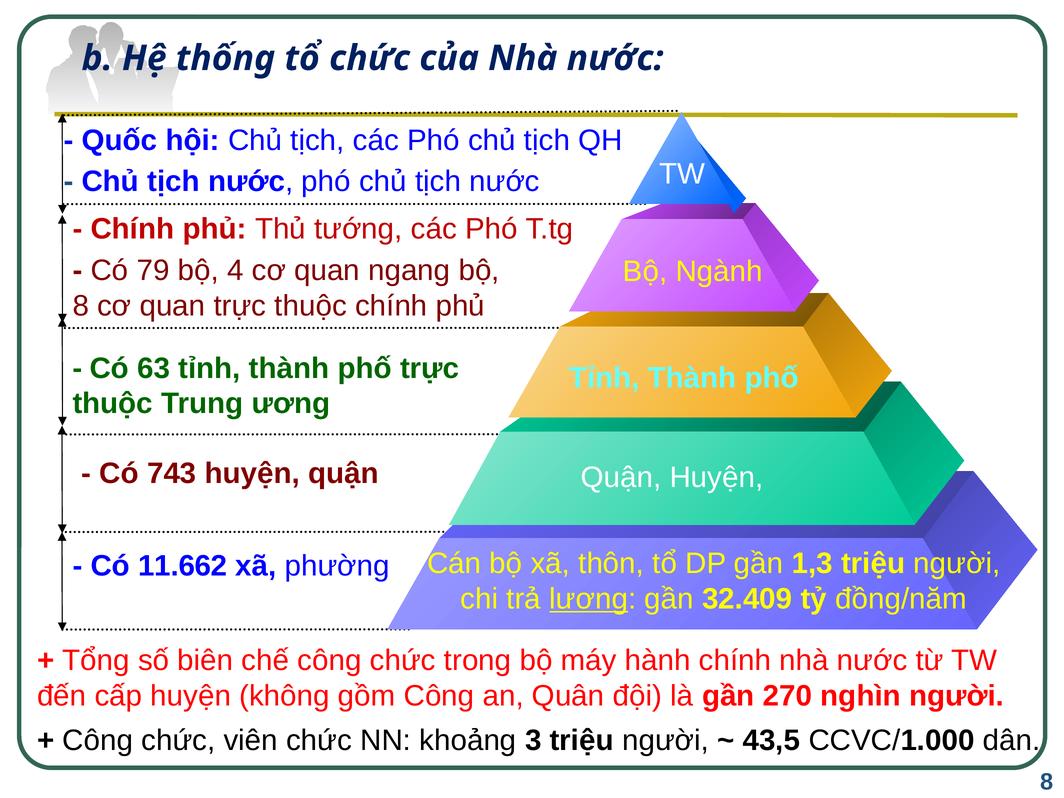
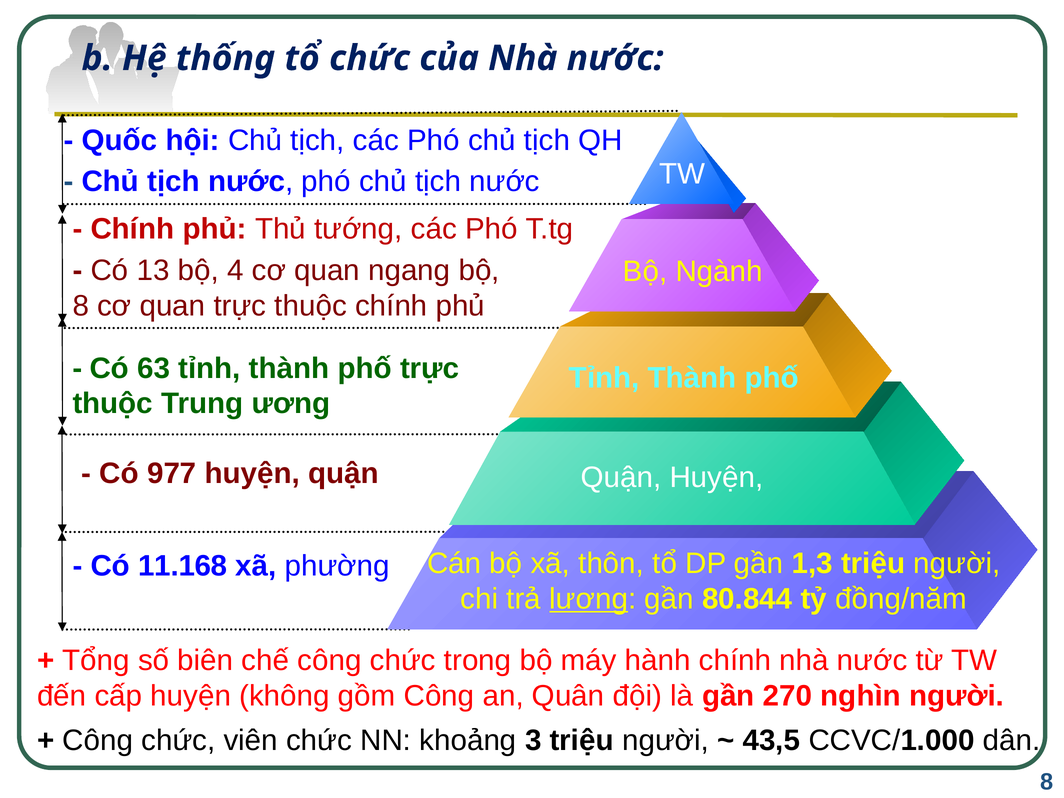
79: 79 -> 13
743: 743 -> 977
11.662: 11.662 -> 11.168
32.409: 32.409 -> 80.844
